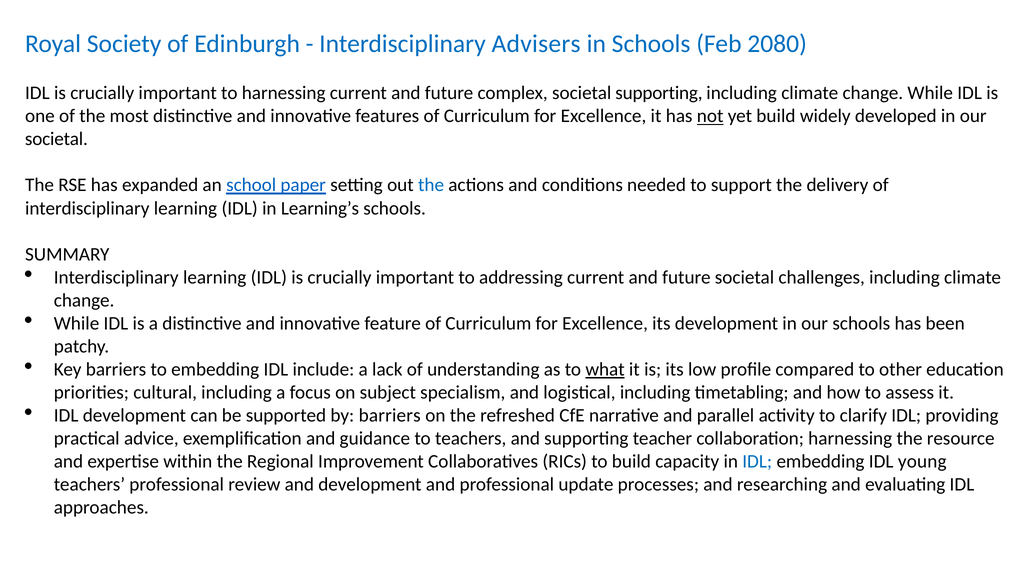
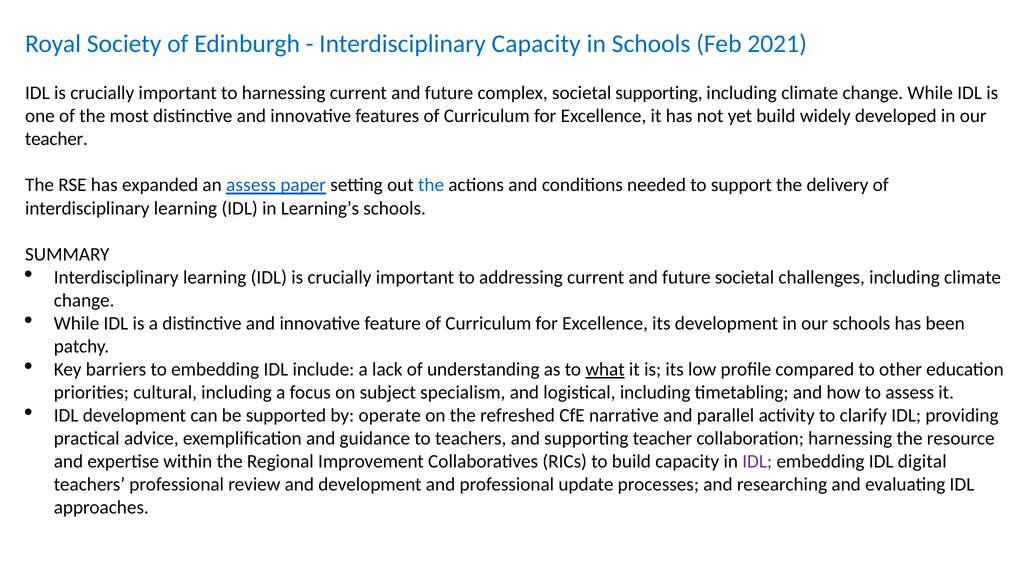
Interdisciplinary Advisers: Advisers -> Capacity
2080: 2080 -> 2021
not underline: present -> none
societal at (56, 139): societal -> teacher
an school: school -> assess
by barriers: barriers -> operate
IDL at (757, 462) colour: blue -> purple
young: young -> digital
